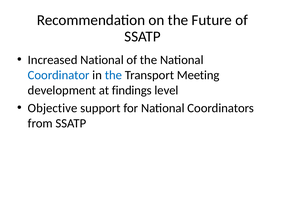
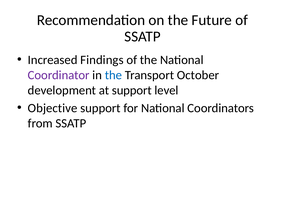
Increased National: National -> Findings
Coordinator colour: blue -> purple
Meeting: Meeting -> October
at findings: findings -> support
